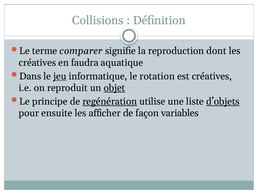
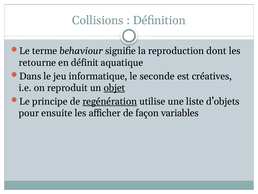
comparer: comparer -> behaviour
créatives at (37, 62): créatives -> retourne
faudra: faudra -> définit
jeu underline: present -> none
rotation: rotation -> seconde
d’objets underline: present -> none
